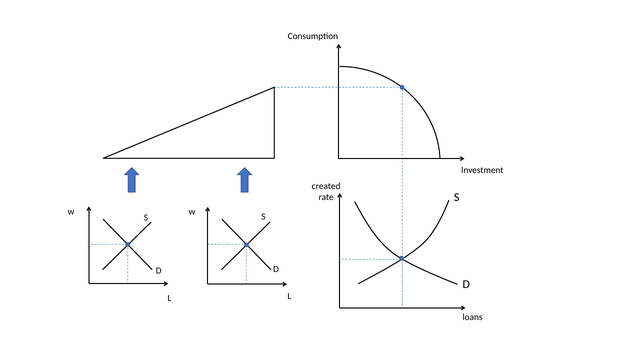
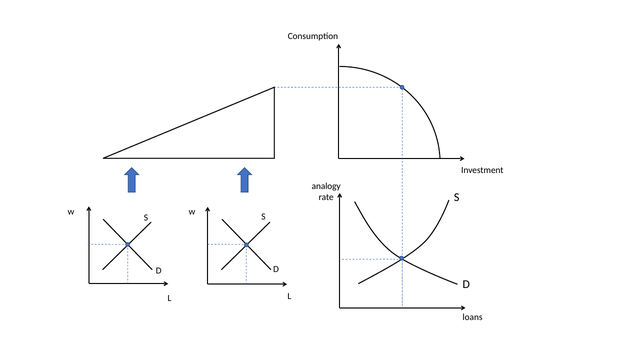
created: created -> analogy
